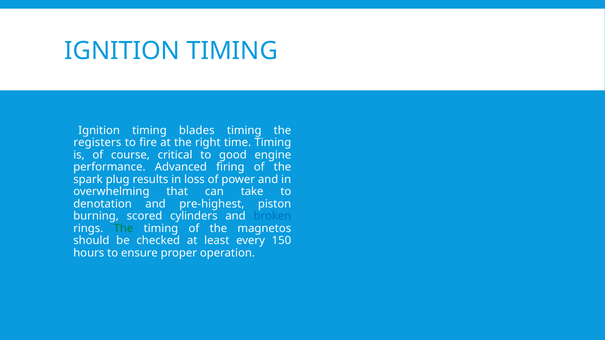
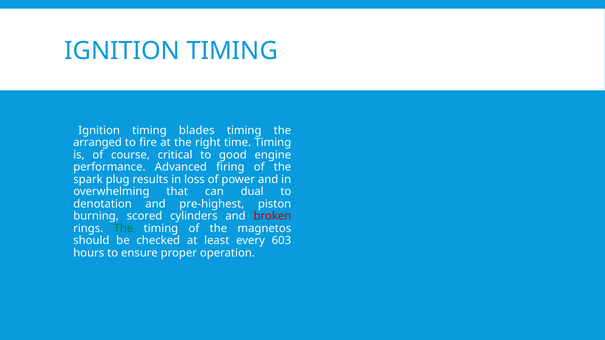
registers: registers -> arranged
take: take -> dual
broken colour: blue -> red
150: 150 -> 603
